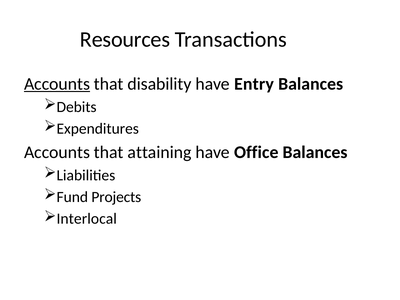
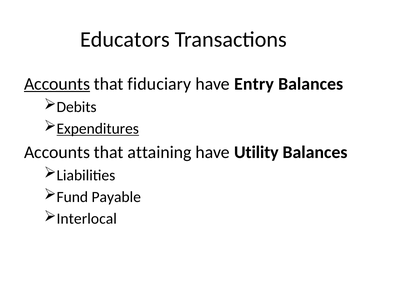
Resources: Resources -> Educators
disability: disability -> fiduciary
Expenditures underline: none -> present
Office: Office -> Utility
Projects: Projects -> Payable
